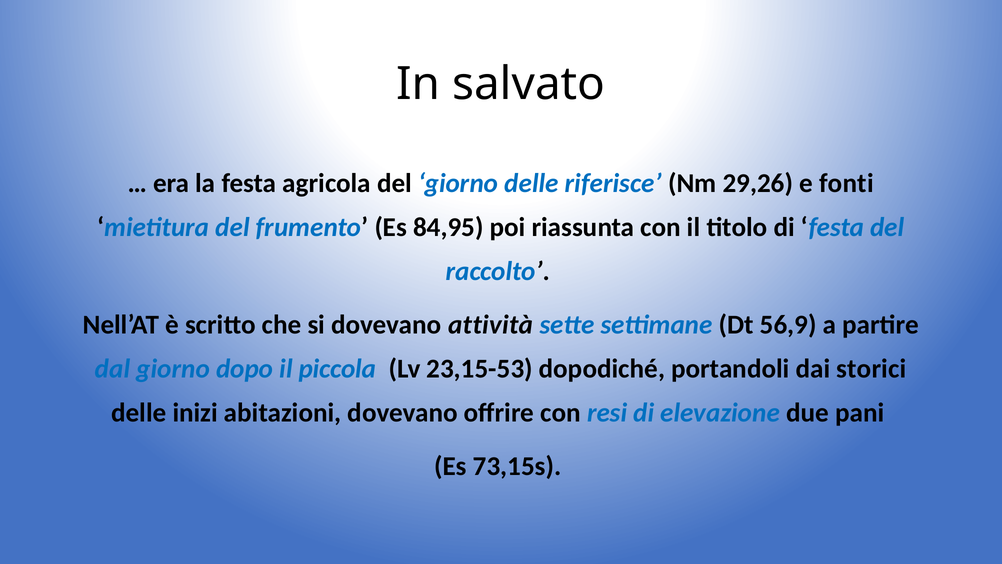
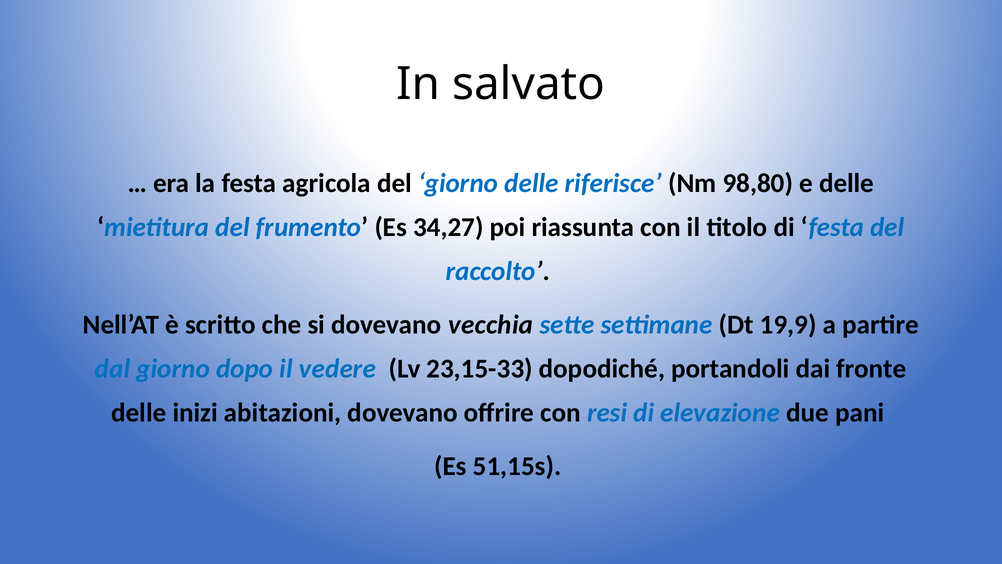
29,26: 29,26 -> 98,80
e fonti: fonti -> delle
84,95: 84,95 -> 34,27
attività: attività -> vecchia
56,9: 56,9 -> 19,9
piccola: piccola -> vedere
23,15-53: 23,15-53 -> 23,15-33
storici: storici -> fronte
73,15s: 73,15s -> 51,15s
